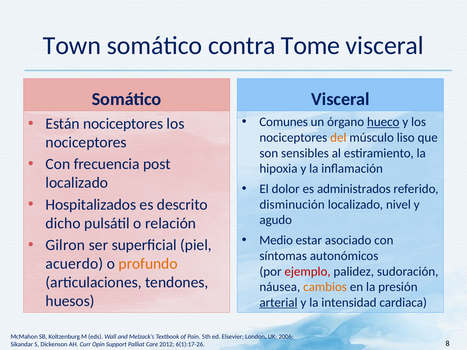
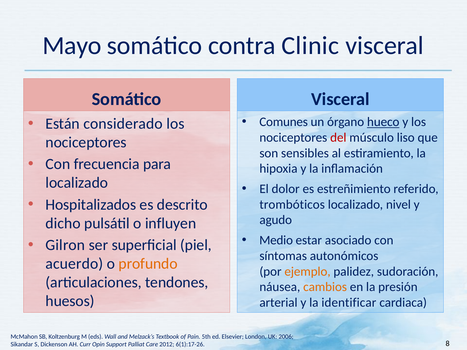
Town: Town -> Mayo
Tome: Tome -> Clinic
Están nociceptores: nociceptores -> considerado
del colour: orange -> red
post: post -> para
administrados: administrados -> estreñimiento
disminución: disminución -> trombóticos
relación: relación -> influyen
ejemplo colour: red -> orange
arterial underline: present -> none
intensidad: intensidad -> identificar
